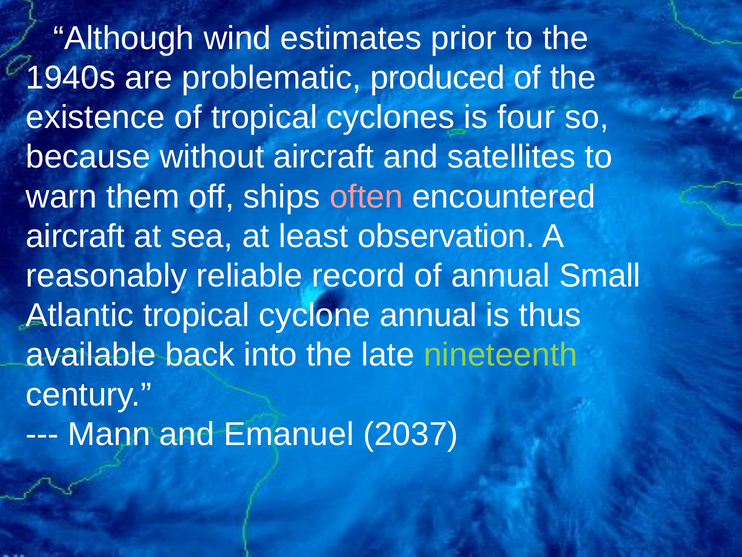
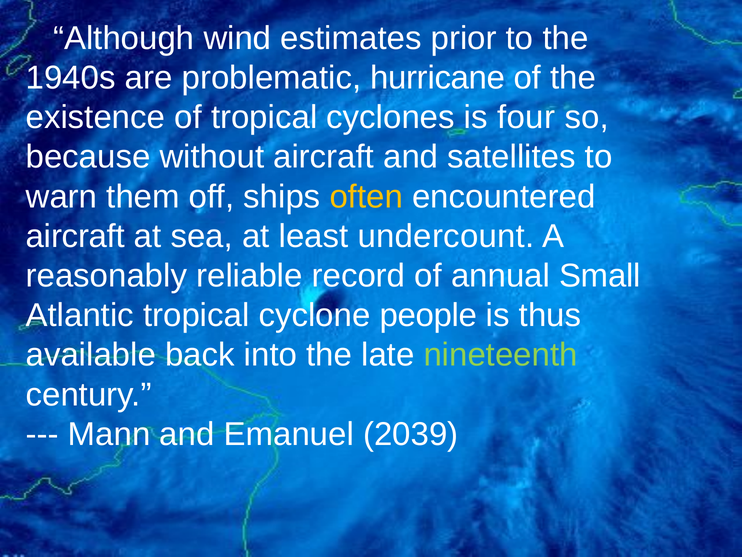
produced: produced -> hurricane
often colour: pink -> yellow
observation: observation -> undercount
cyclone annual: annual -> people
2037: 2037 -> 2039
